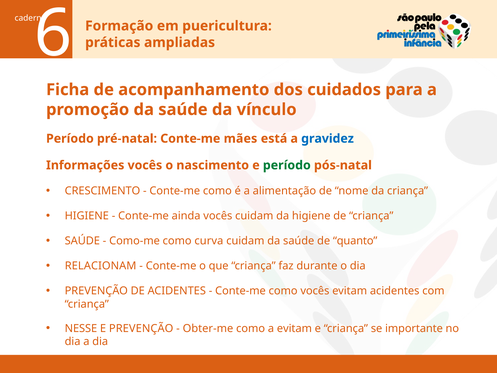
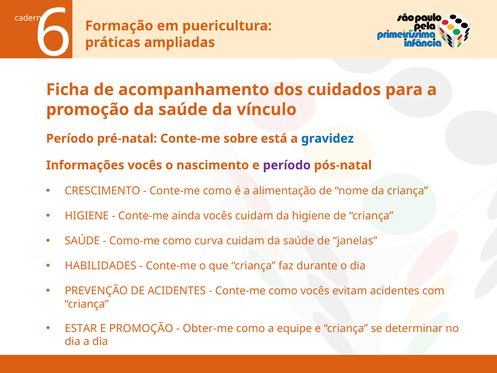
mães: mães -> sobre
período at (287, 165) colour: green -> purple
quanto: quanto -> janelas
RELACIONAM: RELACIONAM -> HABILIDADES
NESSE: NESSE -> ESTAR
E PREVENÇÃO: PREVENÇÃO -> PROMOÇÃO
a evitam: evitam -> equipe
importante: importante -> determinar
